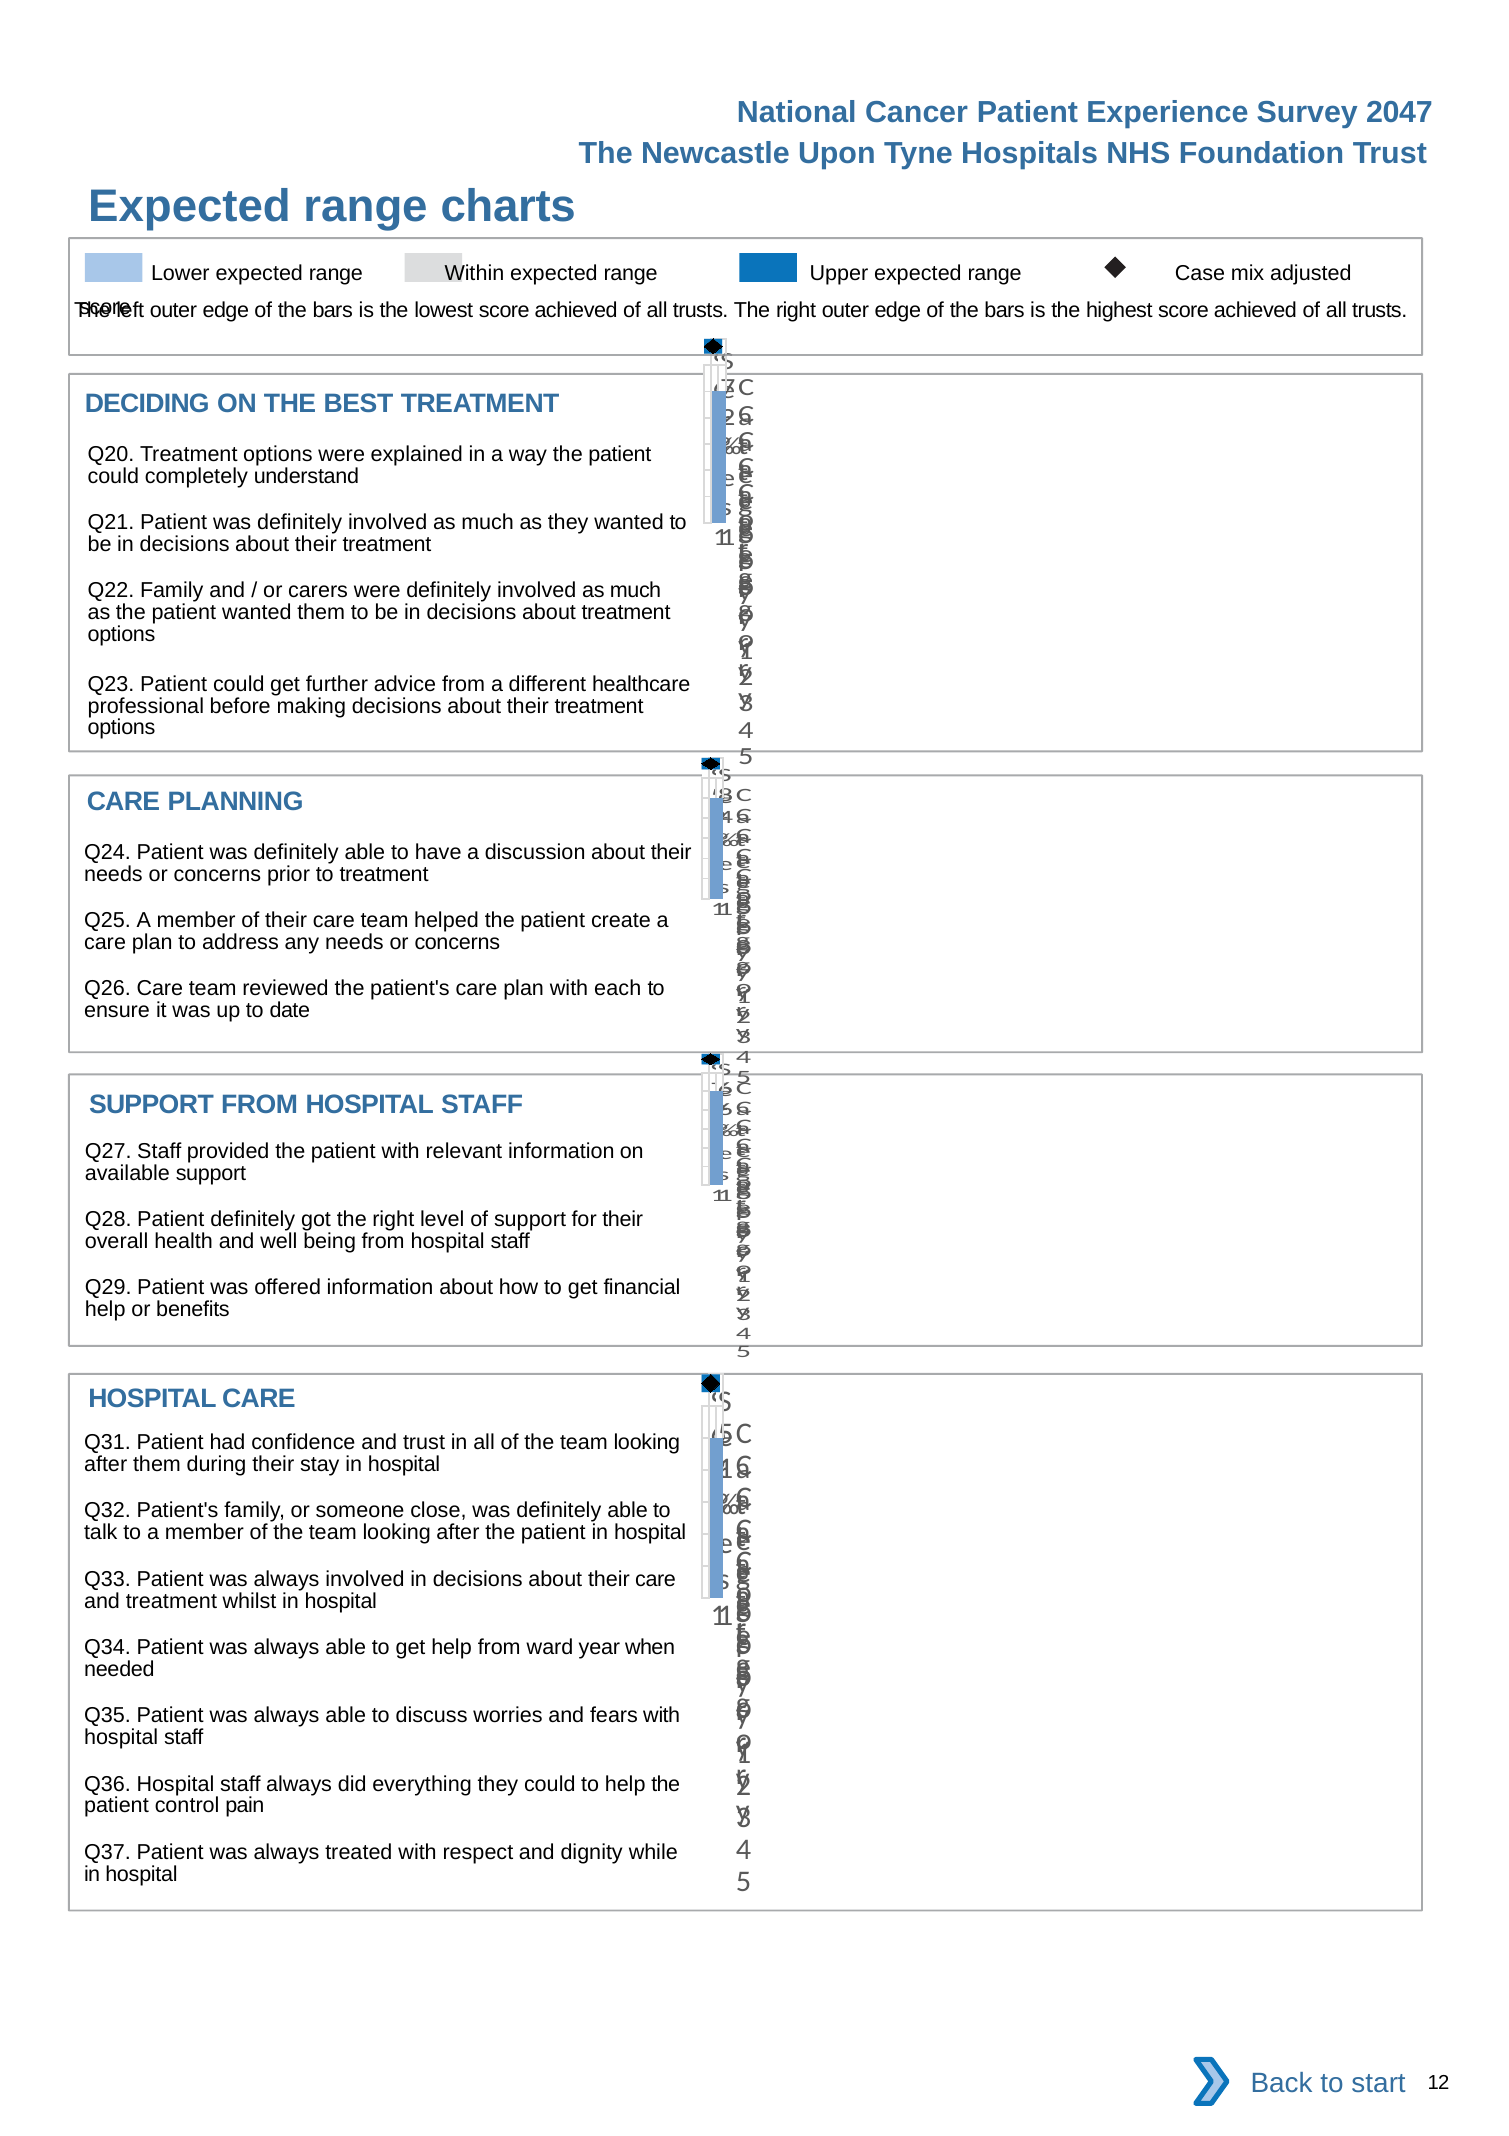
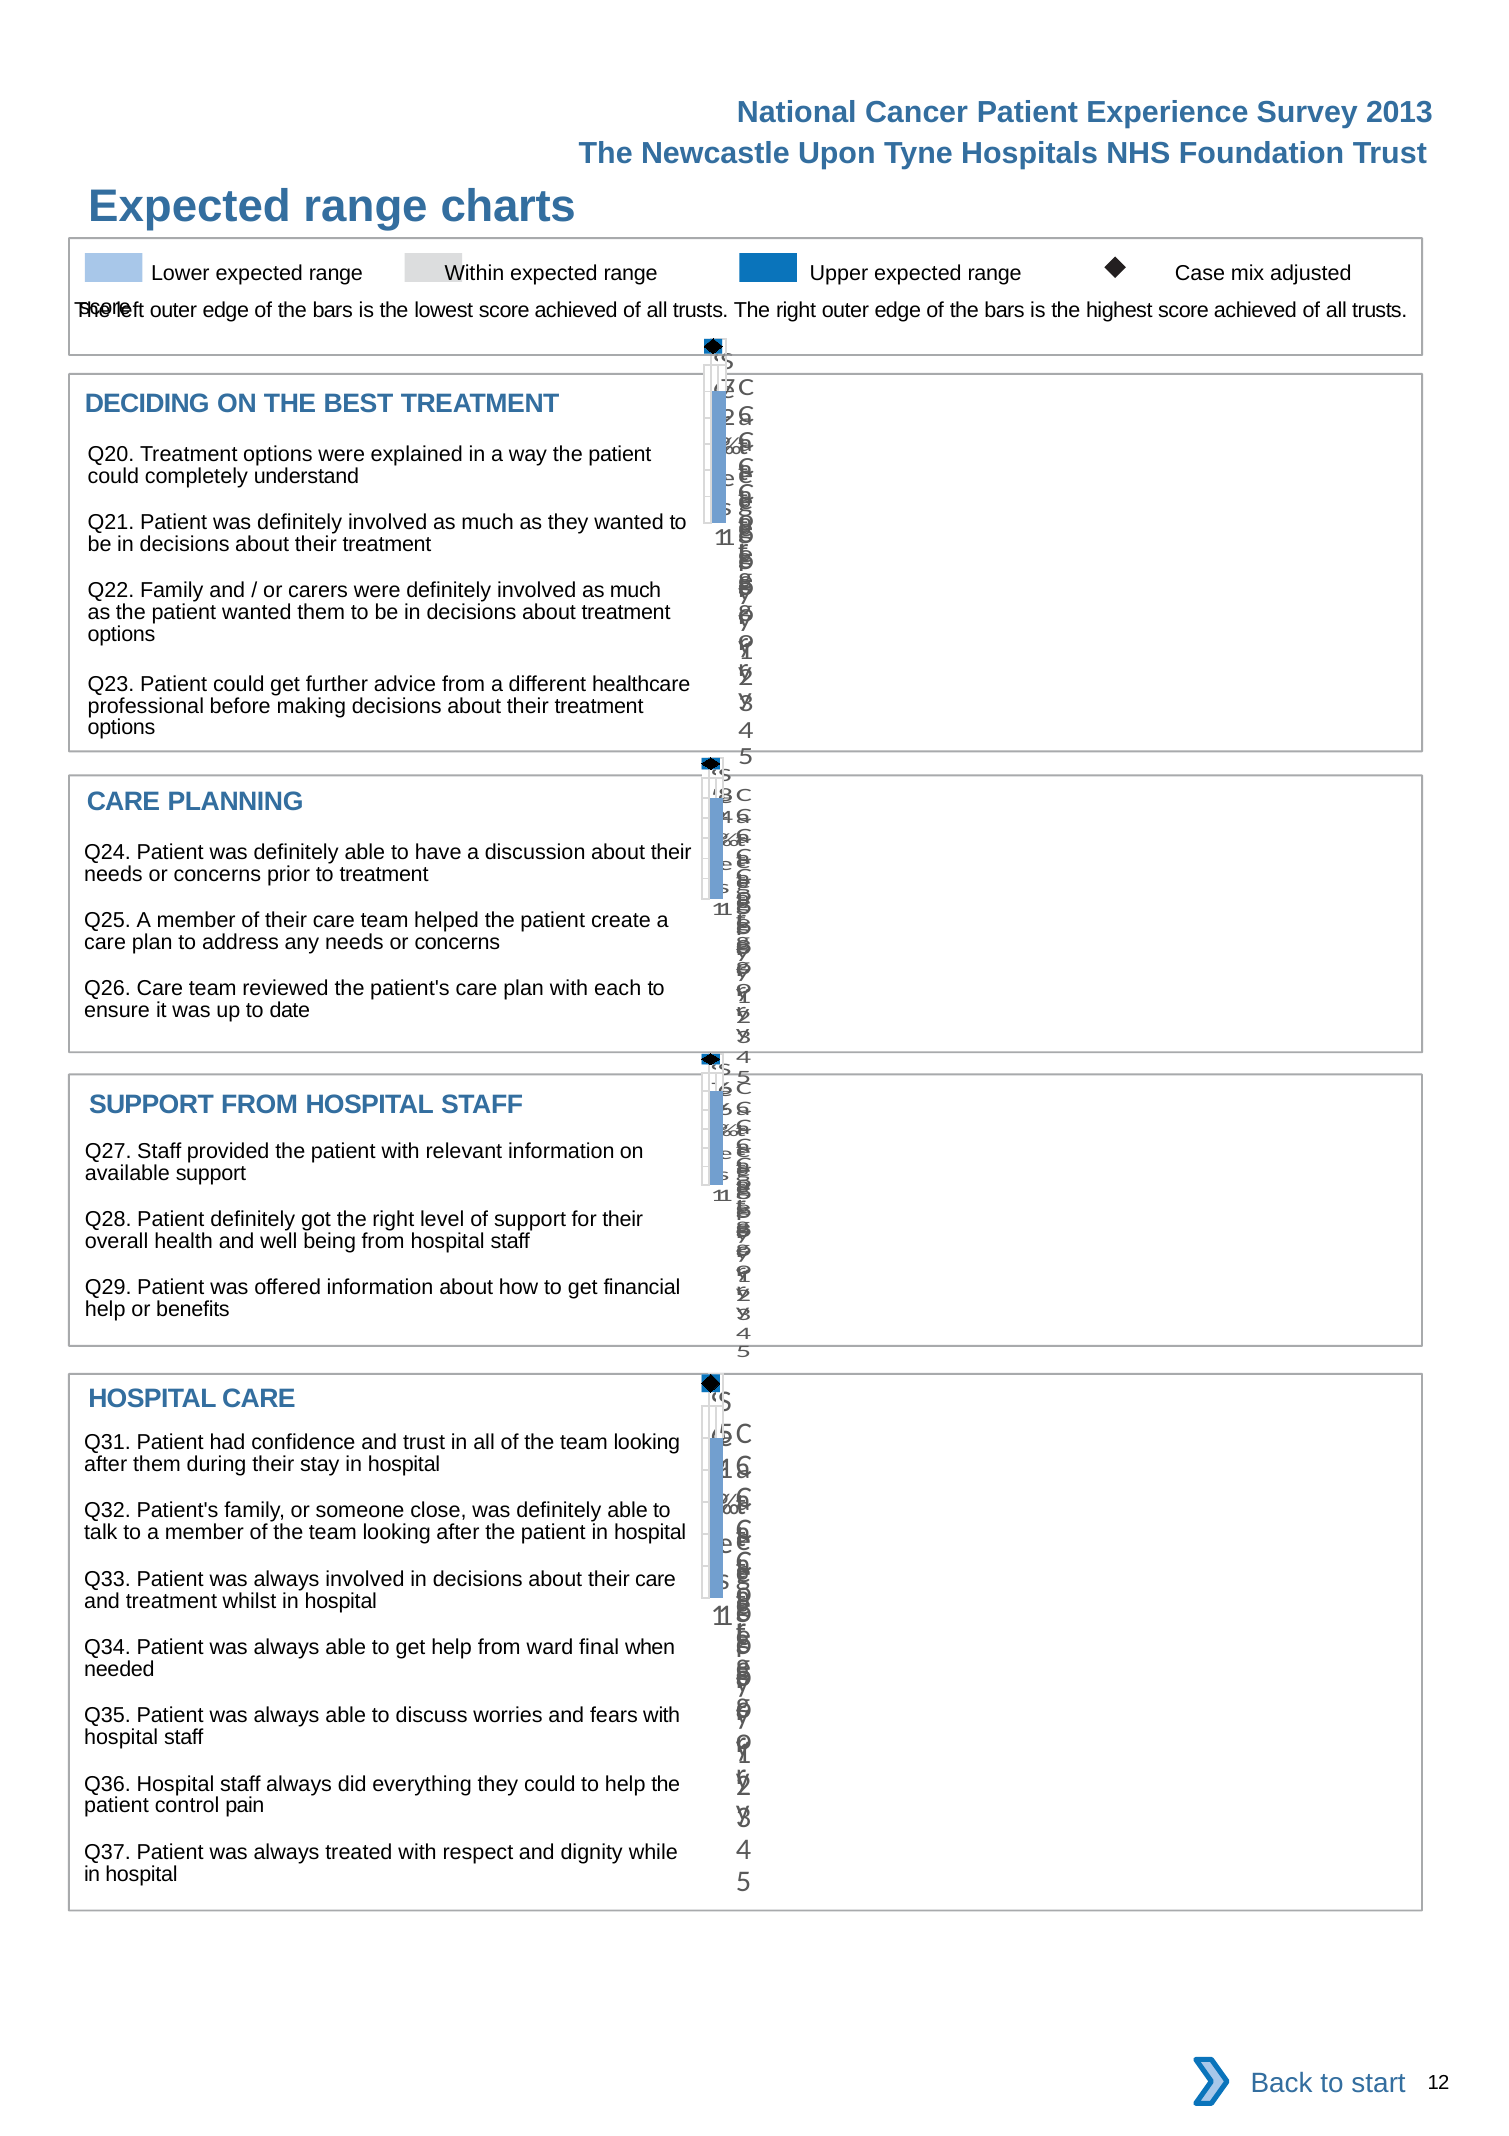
2047: 2047 -> 2013
year: year -> final
